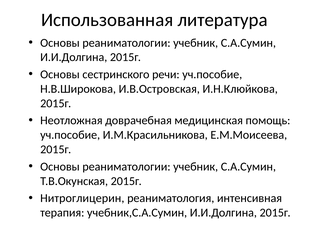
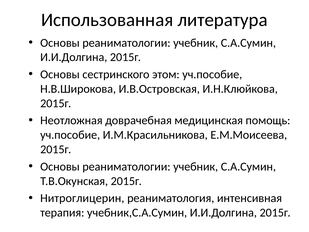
речи: речи -> этом
